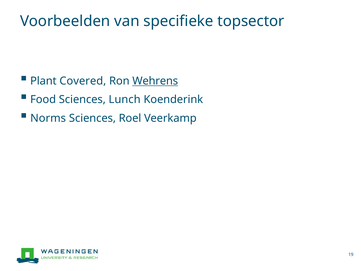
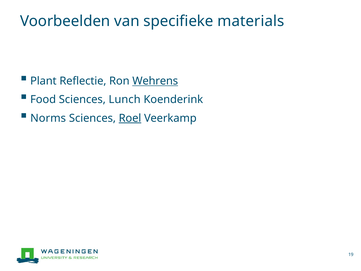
topsector: topsector -> materials
Covered: Covered -> Reflectie
Roel underline: none -> present
